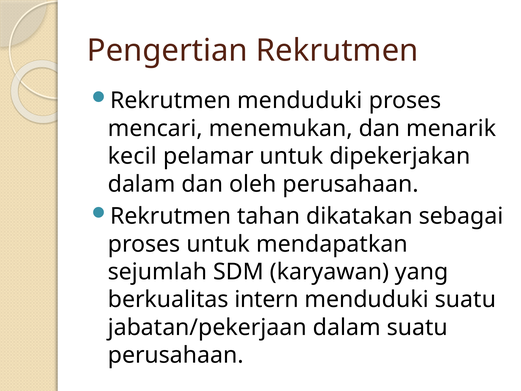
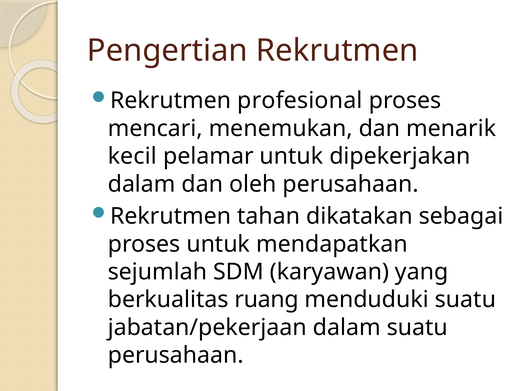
Rekrutmen menduduki: menduduki -> profesional
intern: intern -> ruang
